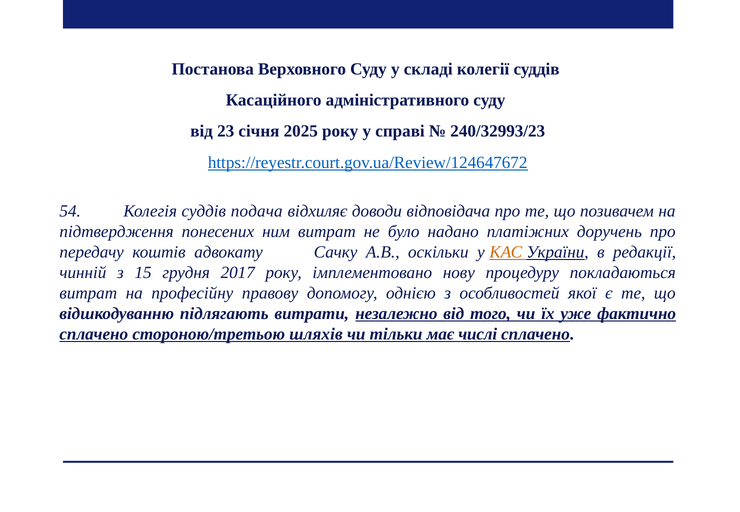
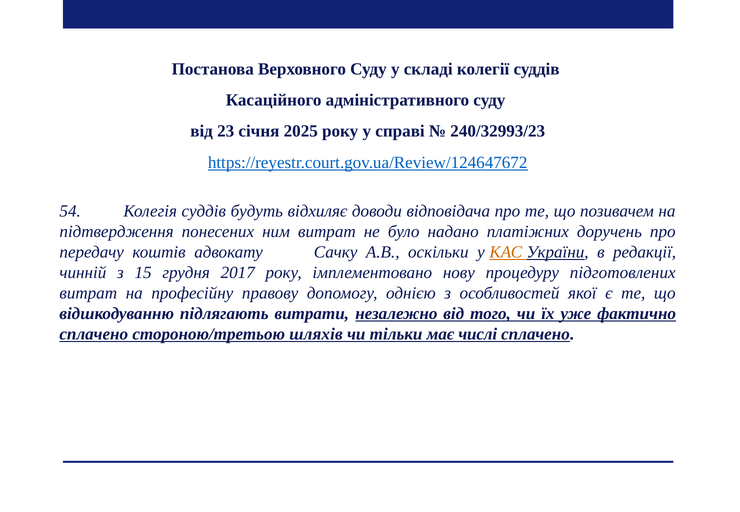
подача: подача -> будуть
покладаються: покладаються -> підготовлених
